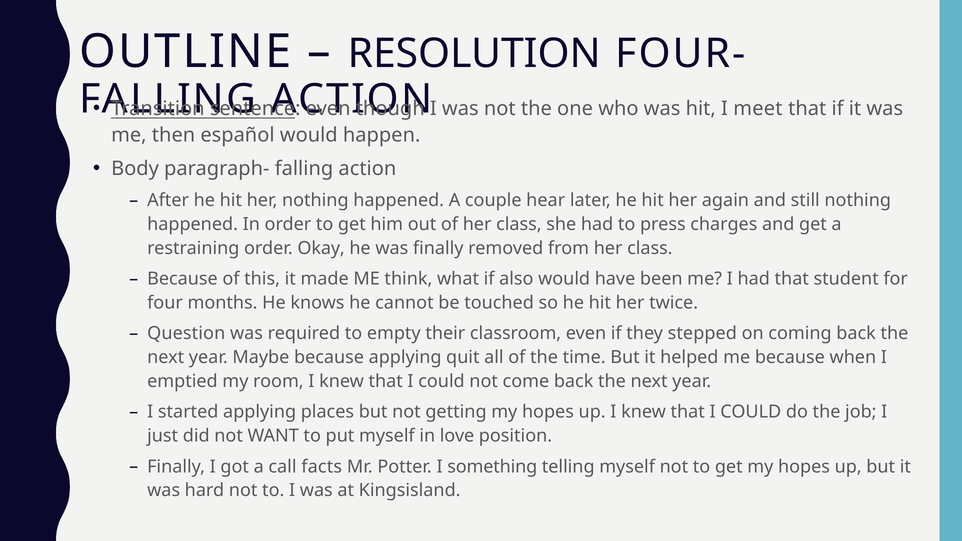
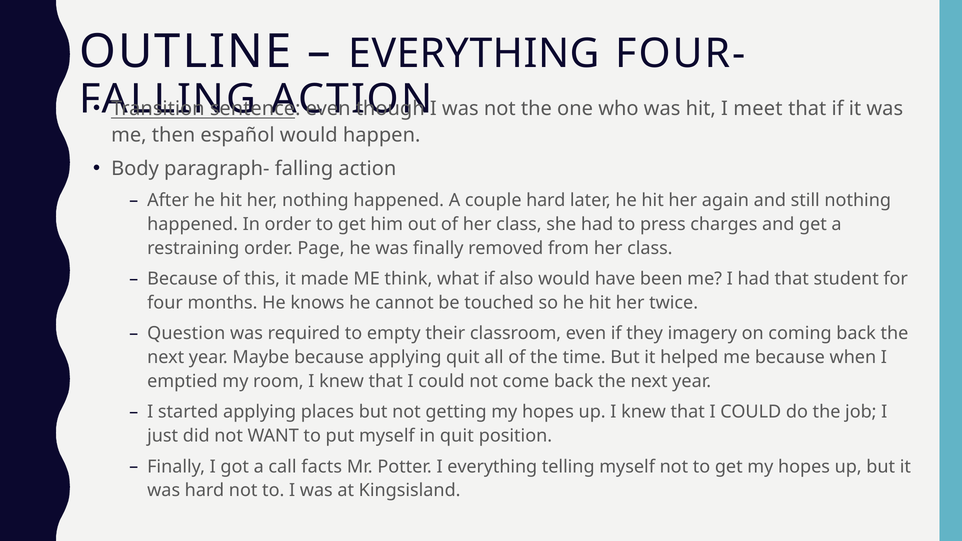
RESOLUTION at (474, 54): RESOLUTION -> EVERYTHING
couple hear: hear -> hard
Okay: Okay -> Page
stepped: stepped -> imagery
in love: love -> quit
I something: something -> everything
